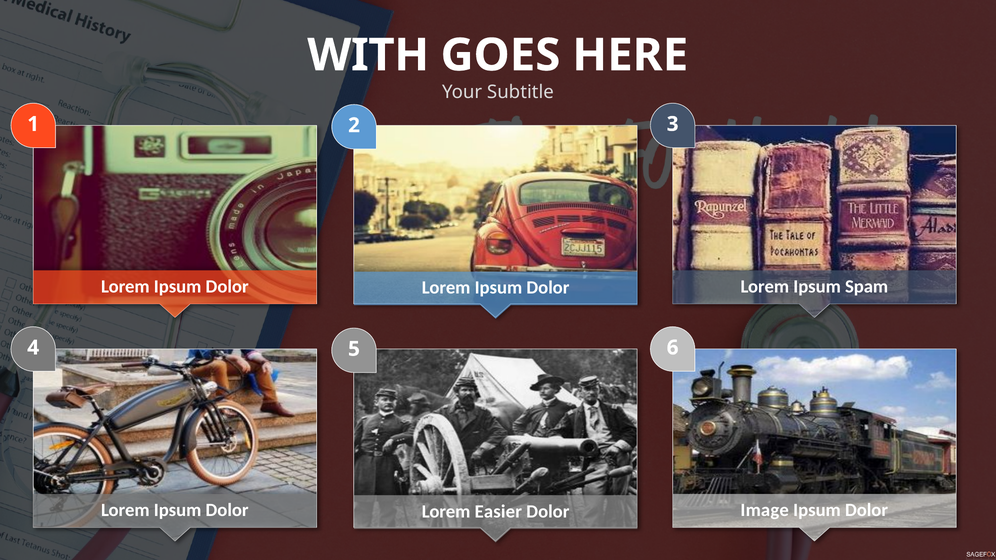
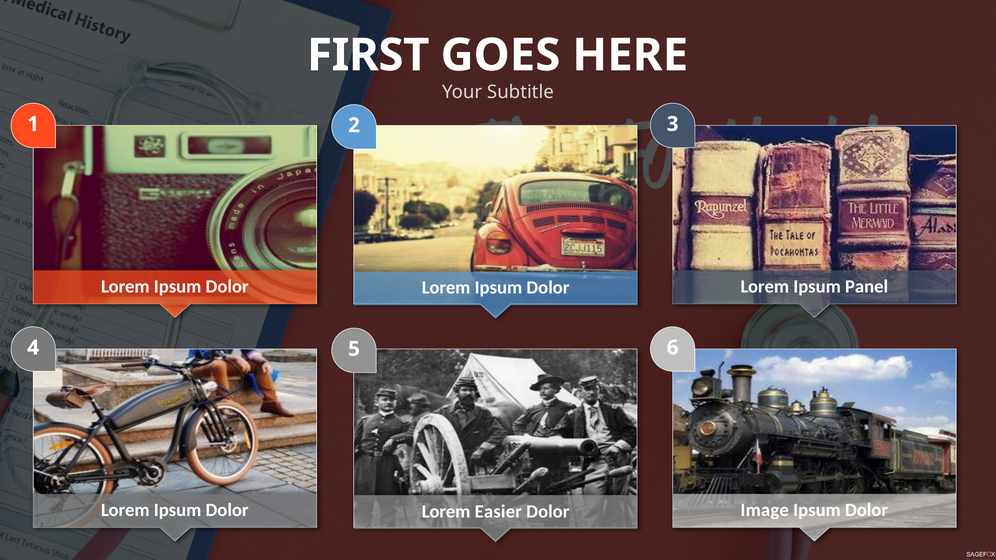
WITH: WITH -> FIRST
Spam: Spam -> Panel
